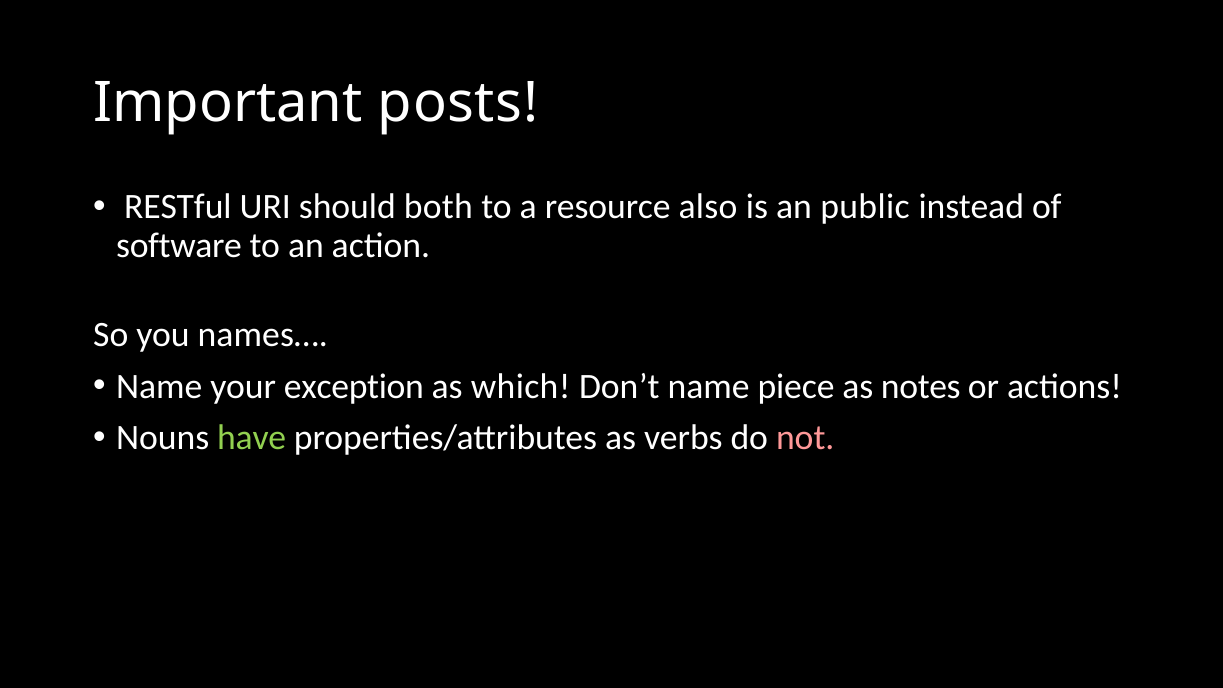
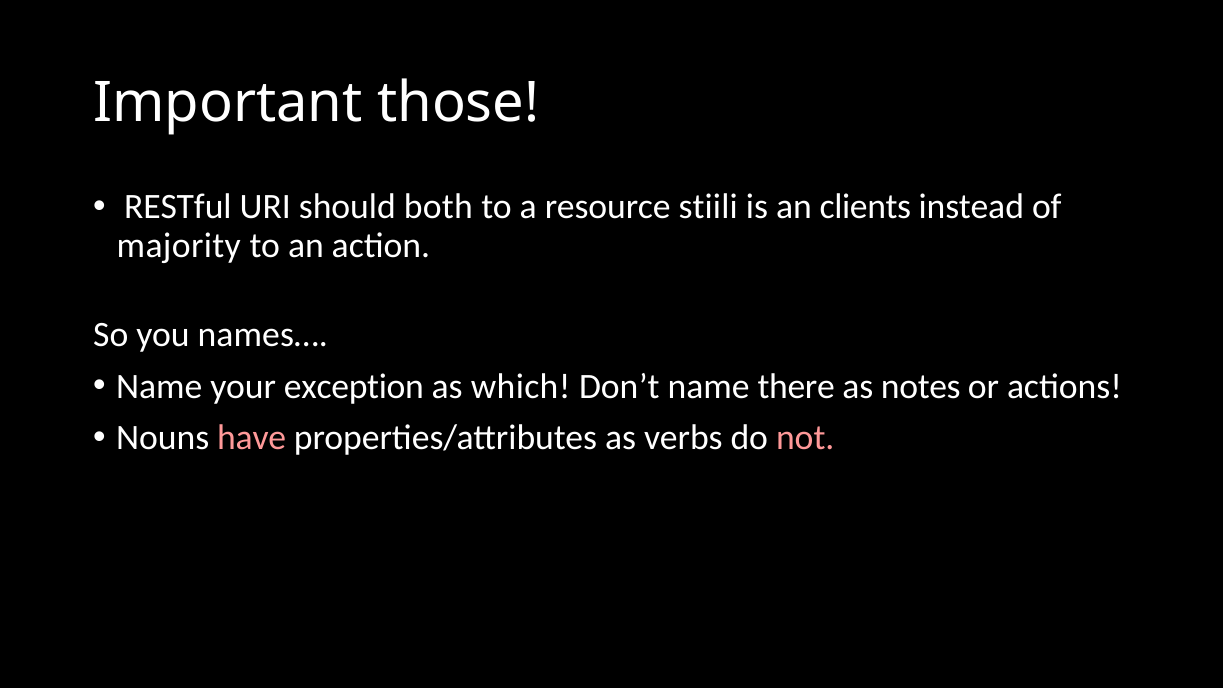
posts: posts -> those
also: also -> stiili
public: public -> clients
software: software -> majority
piece: piece -> there
have colour: light green -> pink
